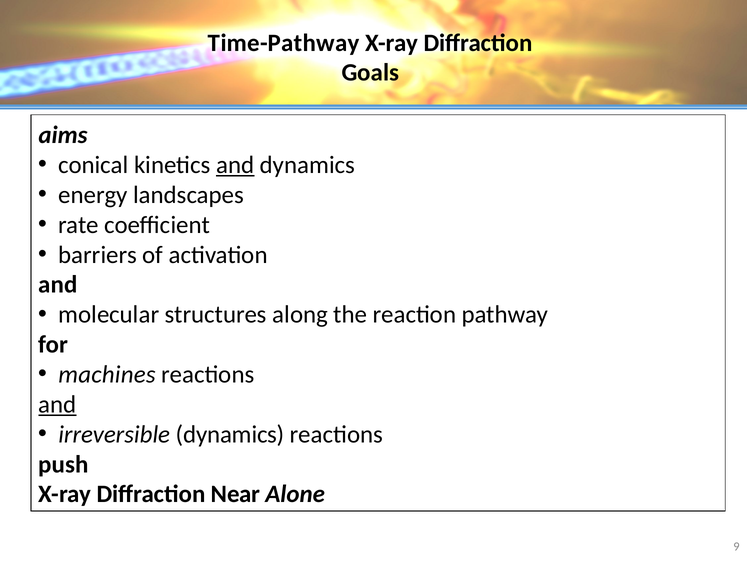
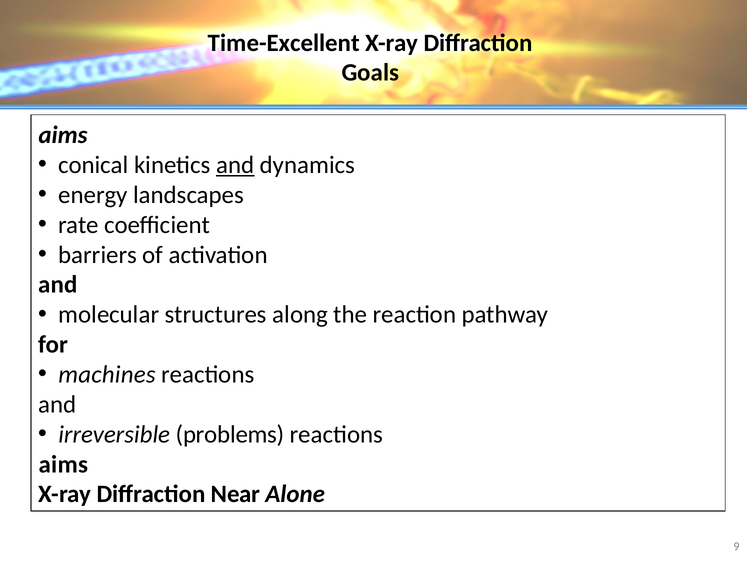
Time-Pathway: Time-Pathway -> Time-Excellent
and at (57, 404) underline: present -> none
irreversible dynamics: dynamics -> problems
push at (63, 464): push -> aims
